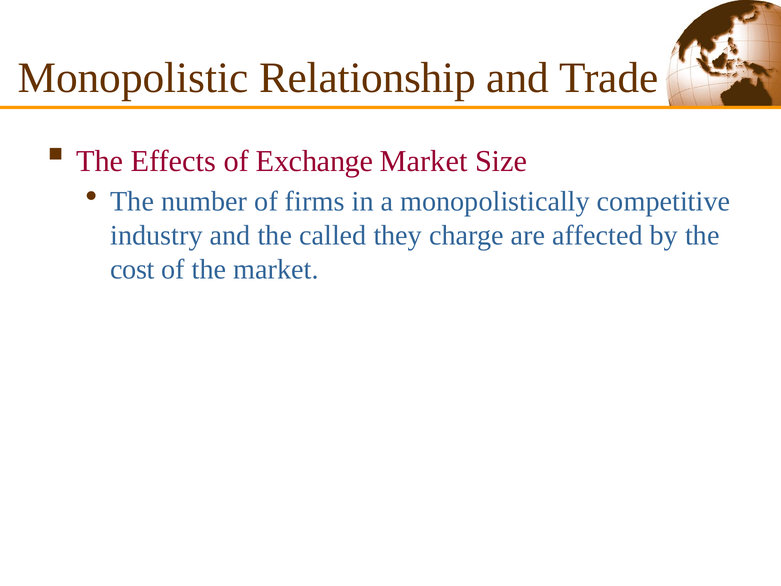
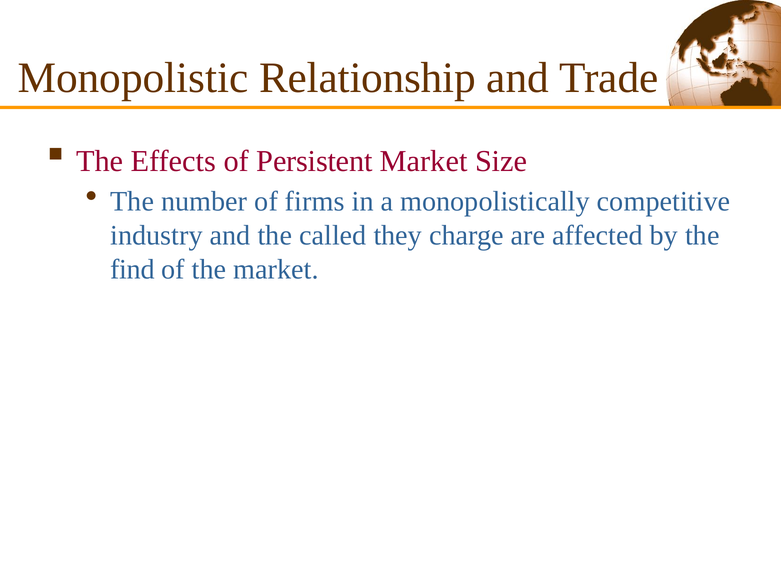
Exchange: Exchange -> Persistent
cost: cost -> find
